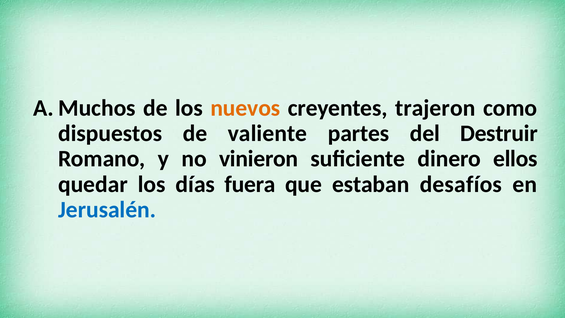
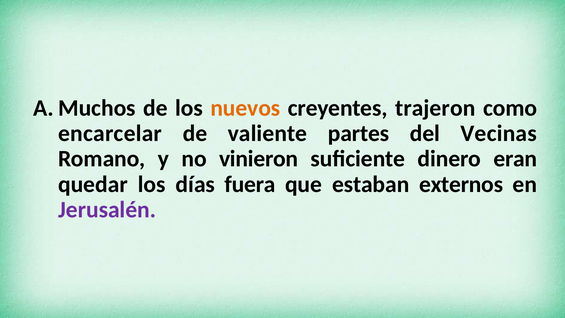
dispuestos: dispuestos -> encarcelar
Destruir: Destruir -> Vecinas
ellos: ellos -> eran
desafíos: desafíos -> externos
Jerusalén colour: blue -> purple
